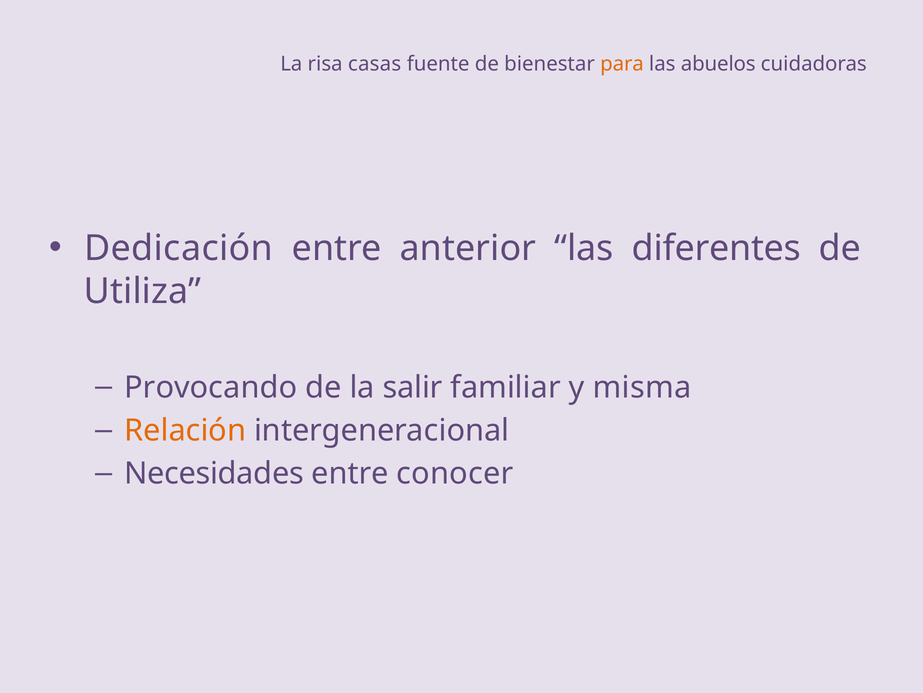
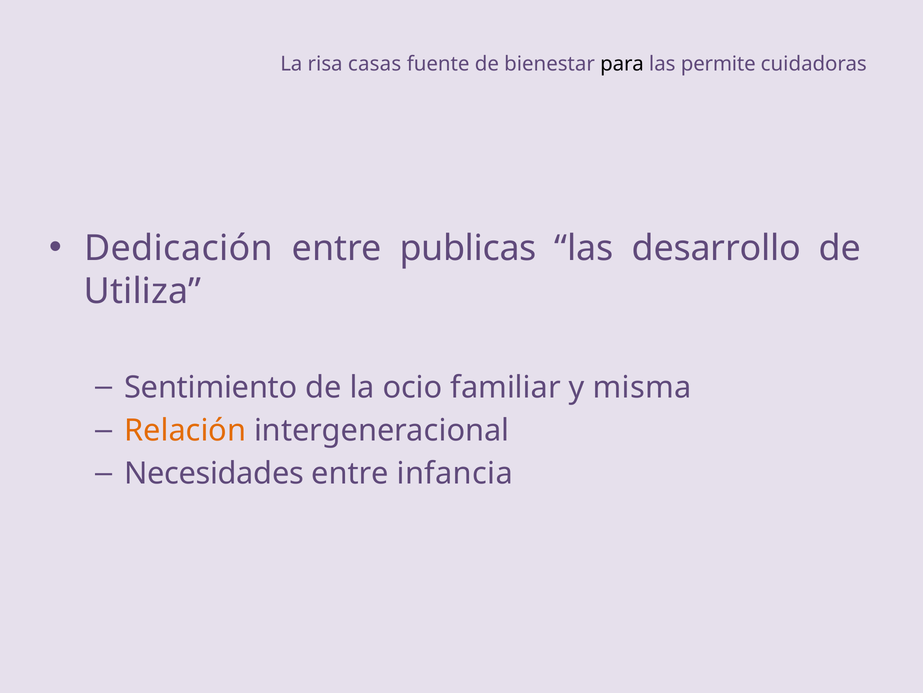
para colour: orange -> black
abuelos: abuelos -> permite
anterior: anterior -> publicas
diferentes: diferentes -> desarrollo
Provocando: Provocando -> Sentimiento
salir: salir -> ocio
conocer: conocer -> infancia
